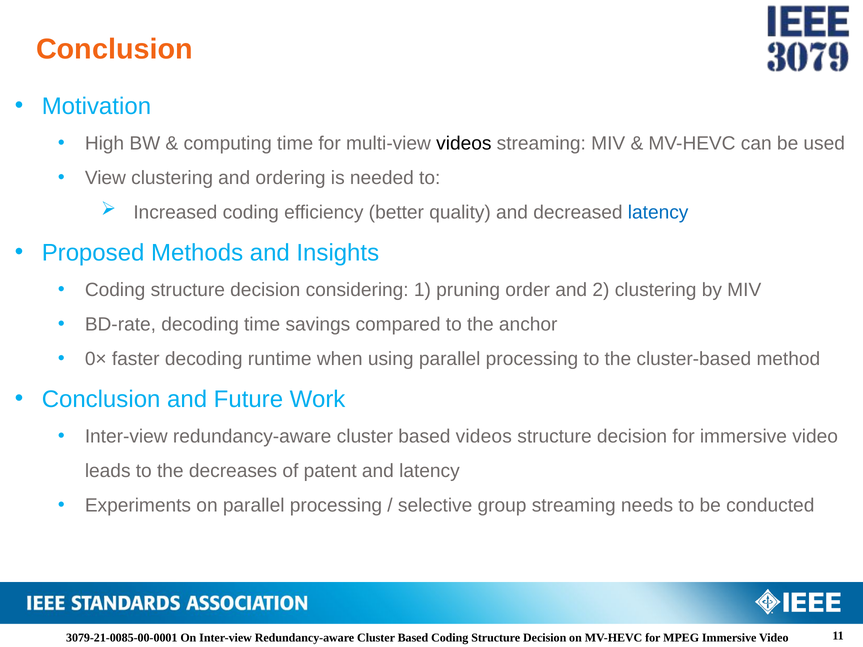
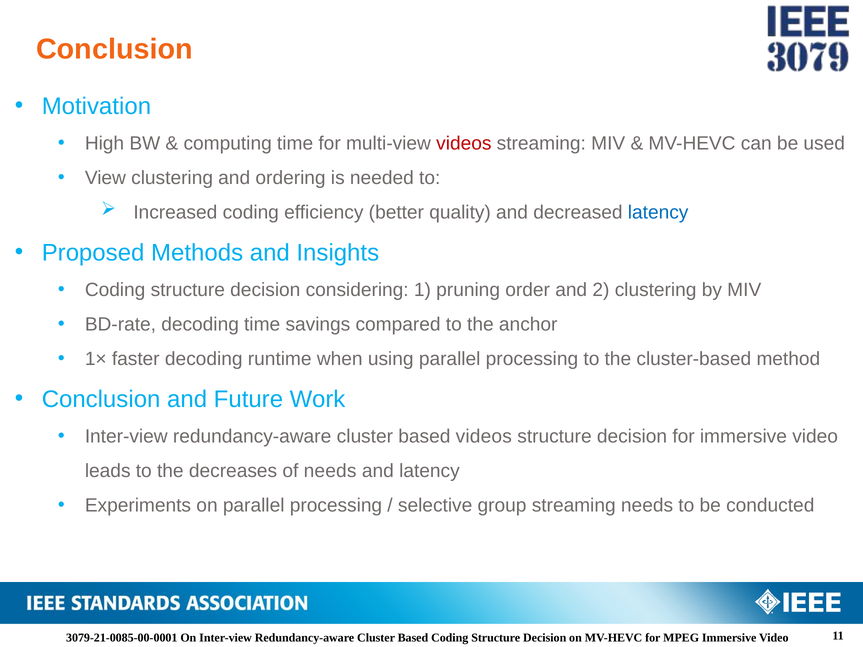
videos at (464, 143) colour: black -> red
0×: 0× -> 1×
of patent: patent -> needs
